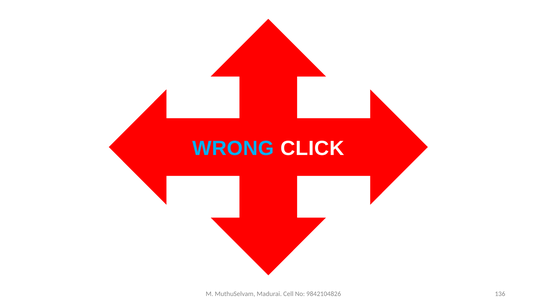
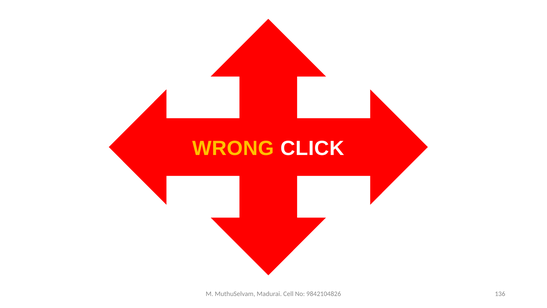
WRONG colour: light blue -> yellow
